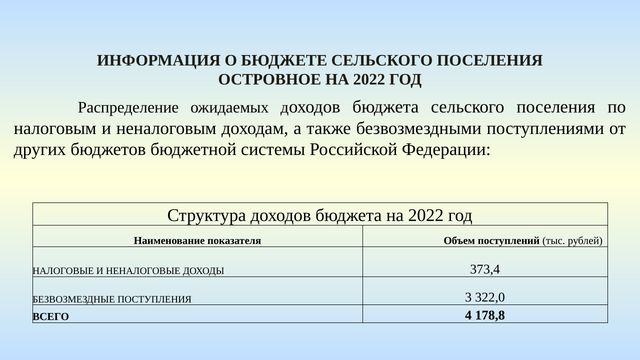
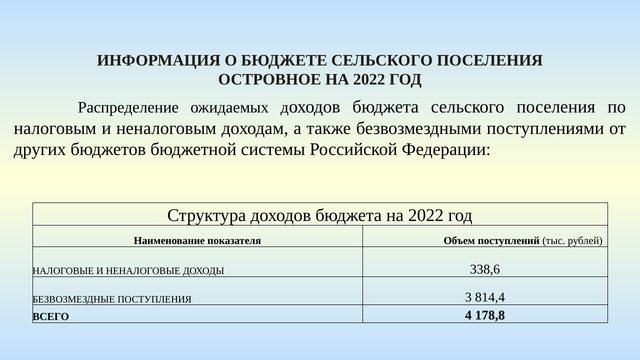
373,4: 373,4 -> 338,6
322,0: 322,0 -> 814,4
